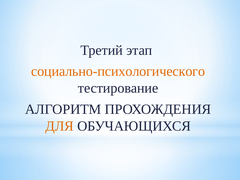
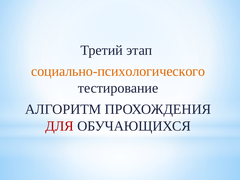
ДЛЯ colour: orange -> red
